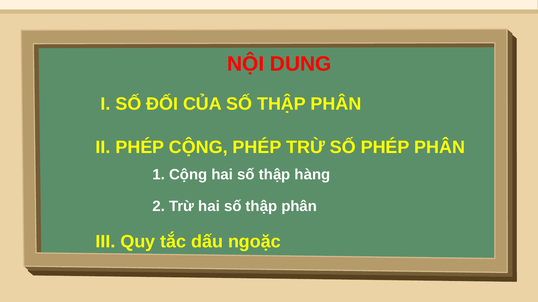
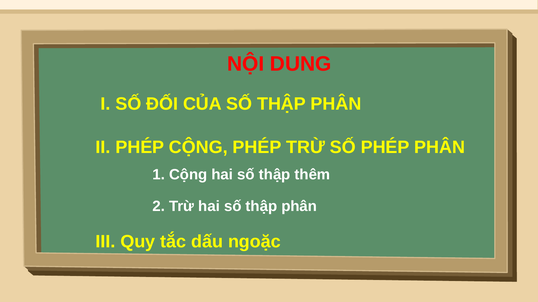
hàng: hàng -> thêm
